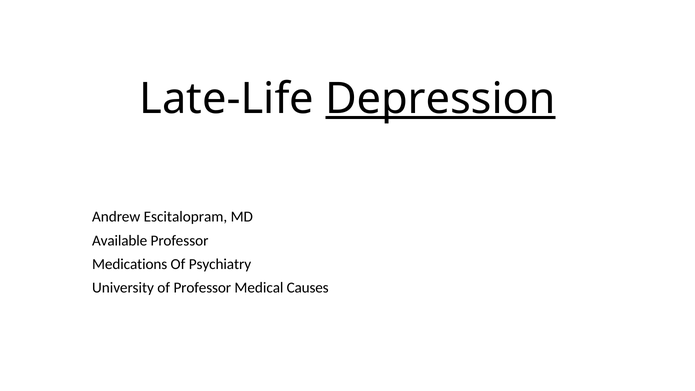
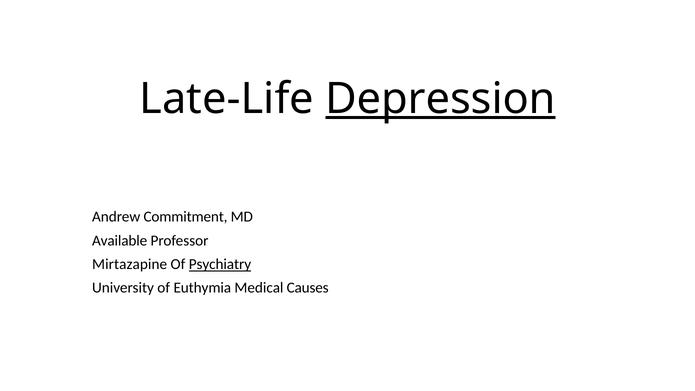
Escitalopram: Escitalopram -> Commitment
Medications: Medications -> Mirtazapine
Psychiatry underline: none -> present
of Professor: Professor -> Euthymia
